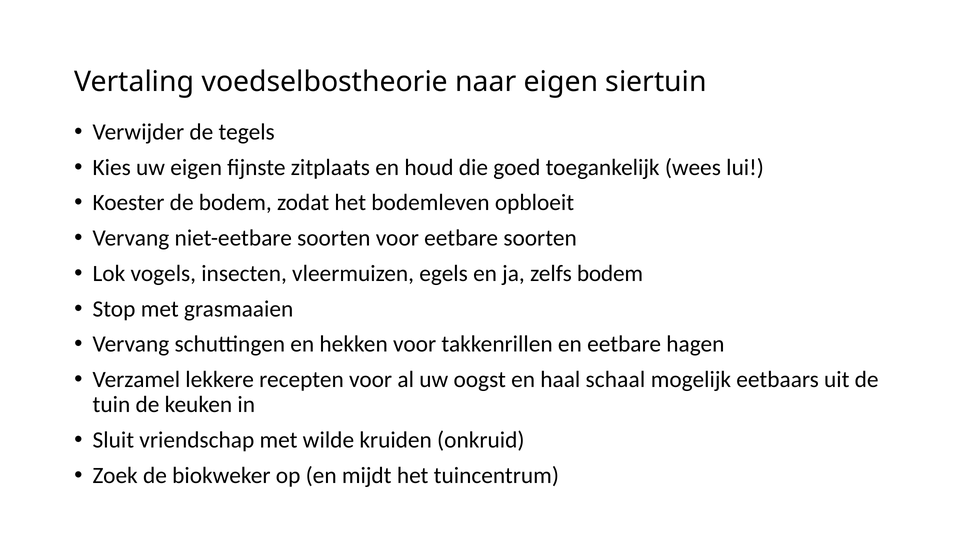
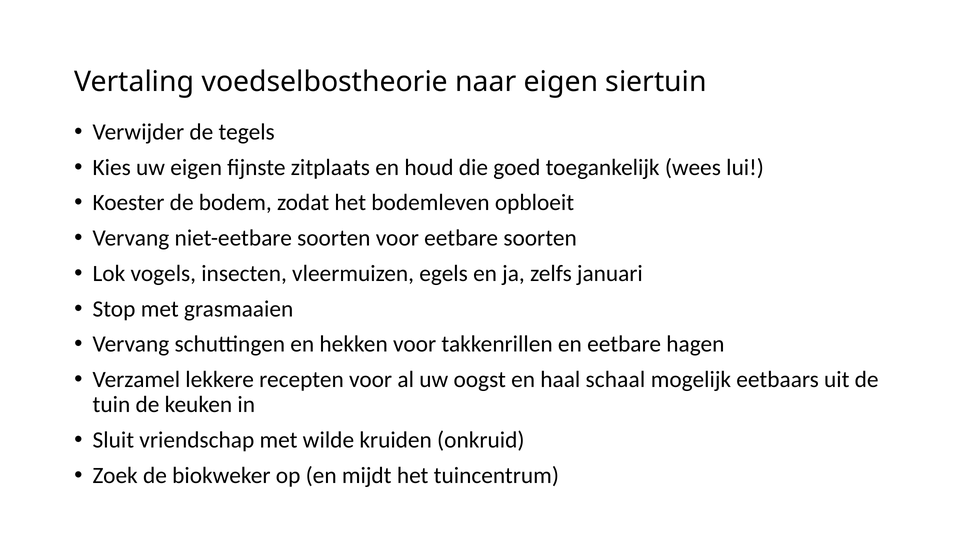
zelfs bodem: bodem -> januari
